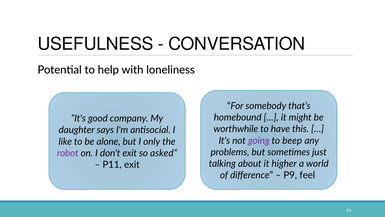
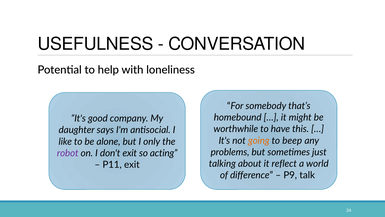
going colour: purple -> orange
asked: asked -> acting
higher: higher -> reflect
feel: feel -> talk
